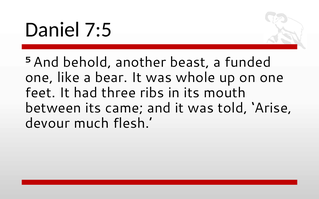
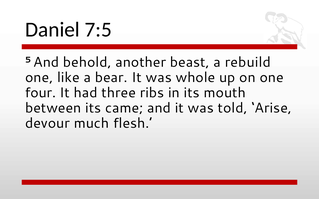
funded: funded -> rebuild
feet: feet -> four
